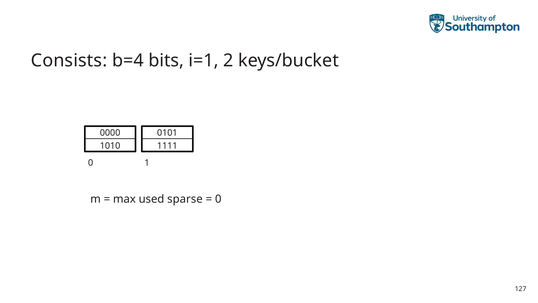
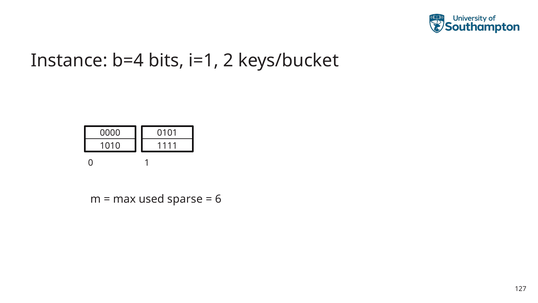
Consists: Consists -> Instance
0 at (218, 199): 0 -> 6
